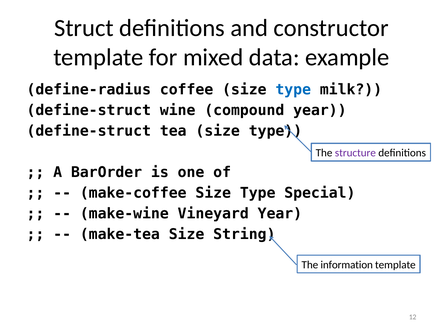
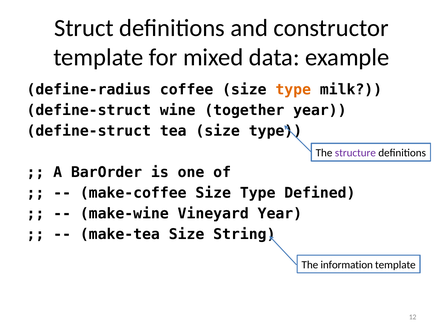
type at (293, 90) colour: blue -> orange
compound: compound -> together
Special: Special -> Defined
